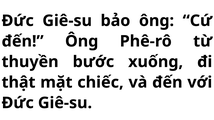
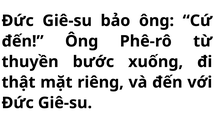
chiếc: chiếc -> riêng
